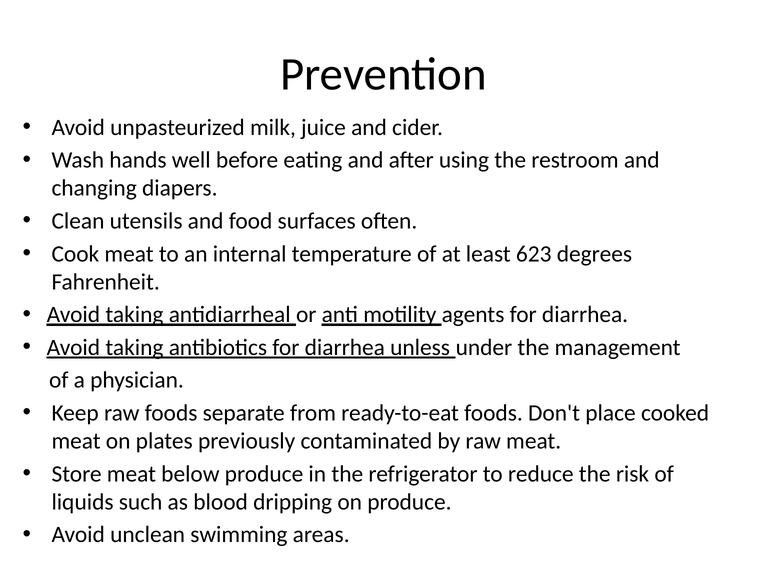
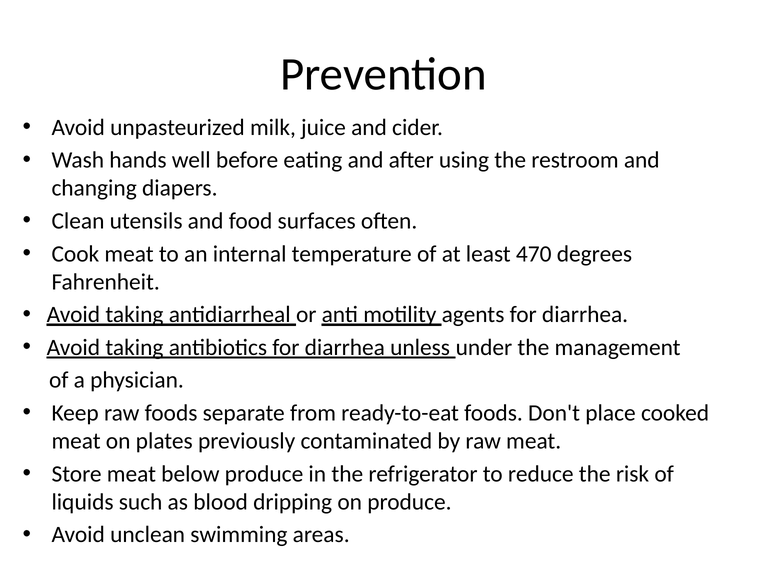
623: 623 -> 470
